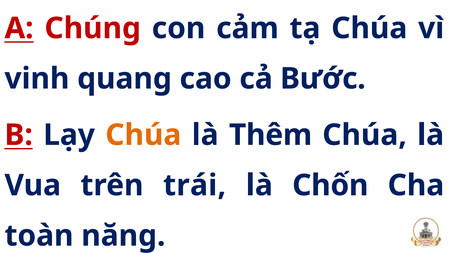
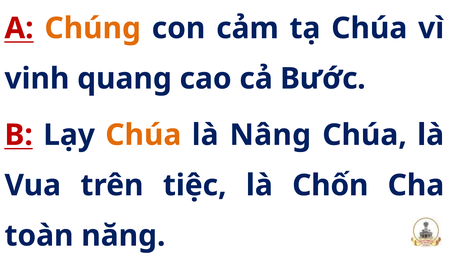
Chúng colour: red -> orange
Thêm: Thêm -> Nâng
trái: trái -> tiệc
